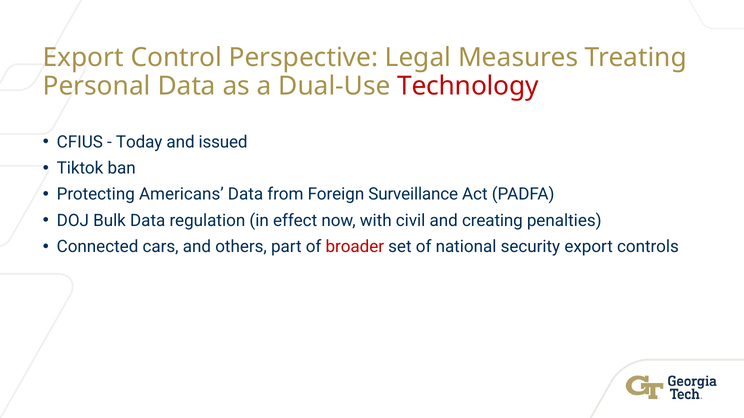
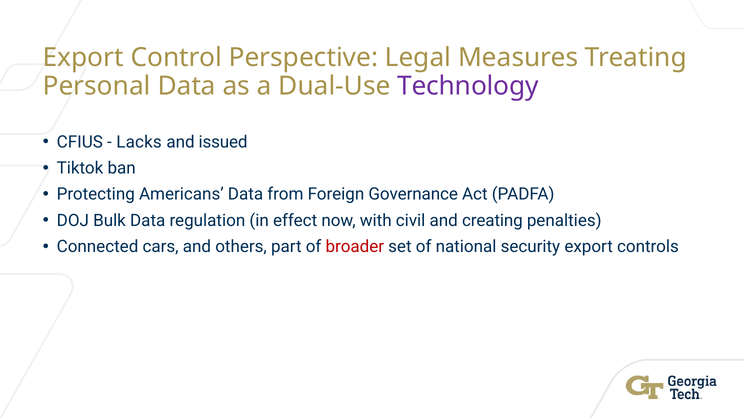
Technology colour: red -> purple
Today: Today -> Lacks
Surveillance: Surveillance -> Governance
